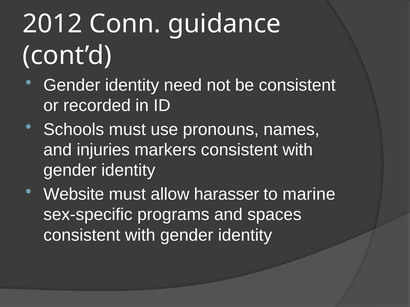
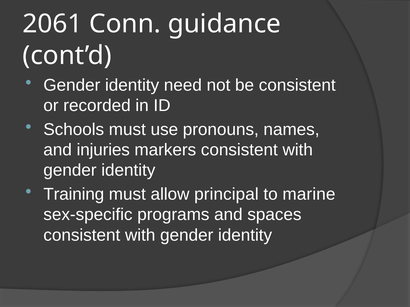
2012: 2012 -> 2061
Website: Website -> Training
harasser: harasser -> principal
